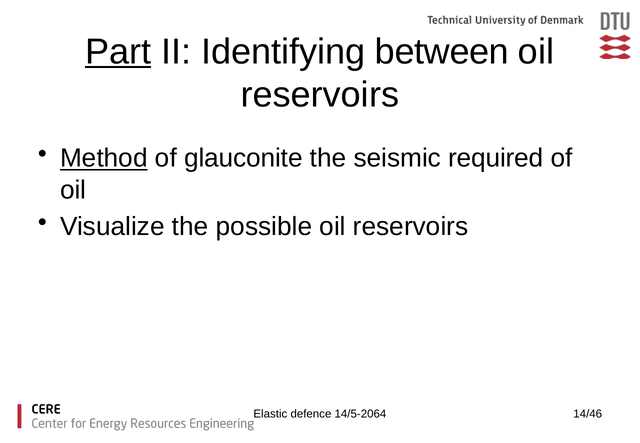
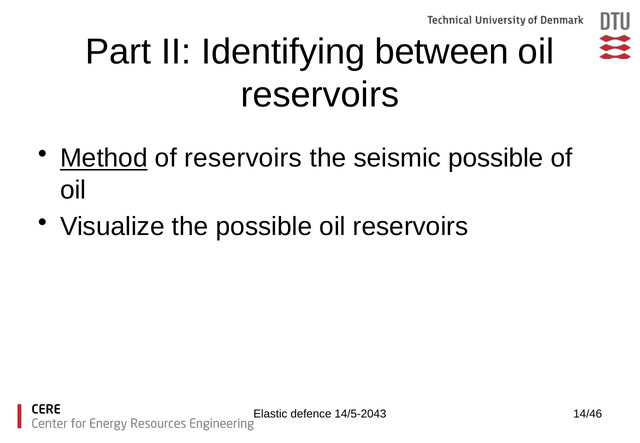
Part underline: present -> none
of glauconite: glauconite -> reservoirs
seismic required: required -> possible
14/5-2064: 14/5-2064 -> 14/5-2043
